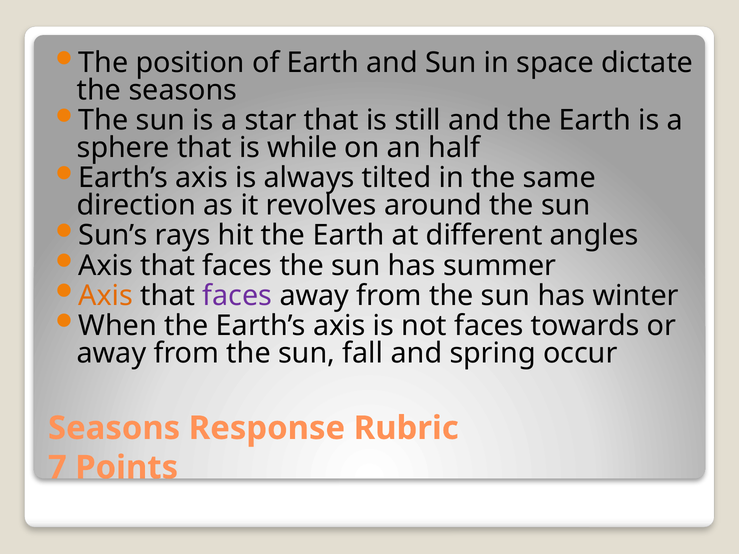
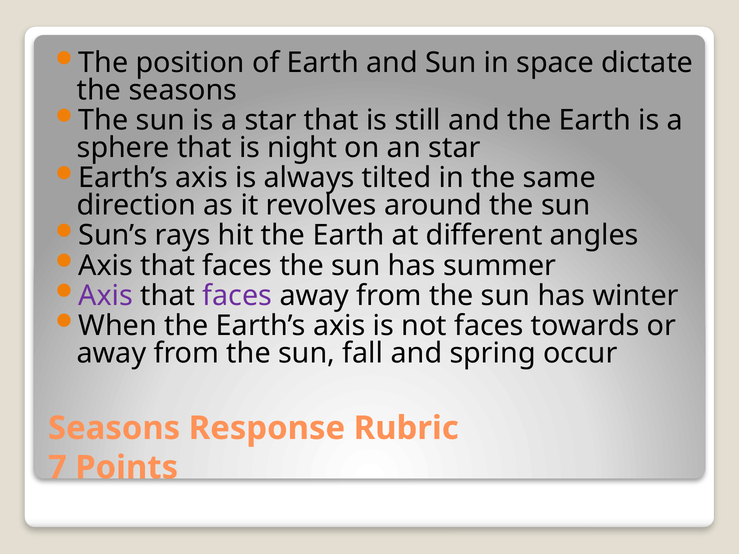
while: while -> night
an half: half -> star
Axis at (106, 296) colour: orange -> purple
